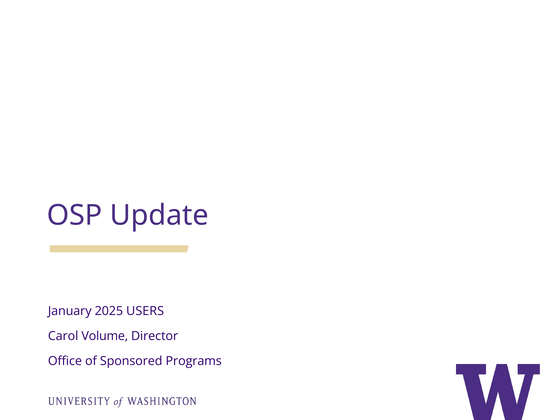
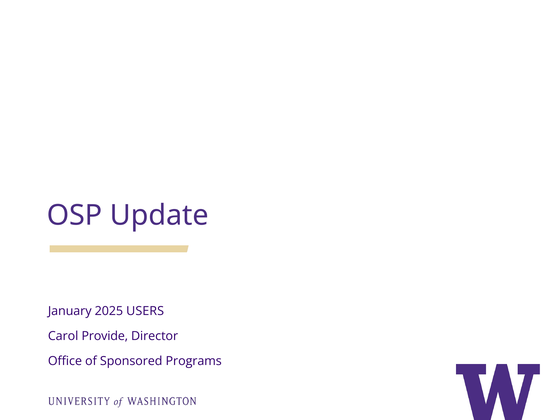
Volume: Volume -> Provide
